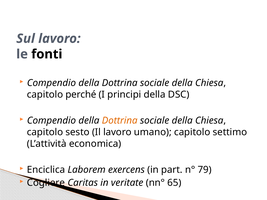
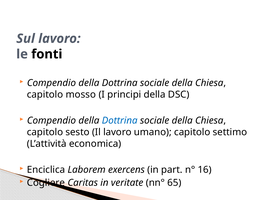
perché: perché -> mosso
Dottrina at (120, 121) colour: orange -> blue
79: 79 -> 16
